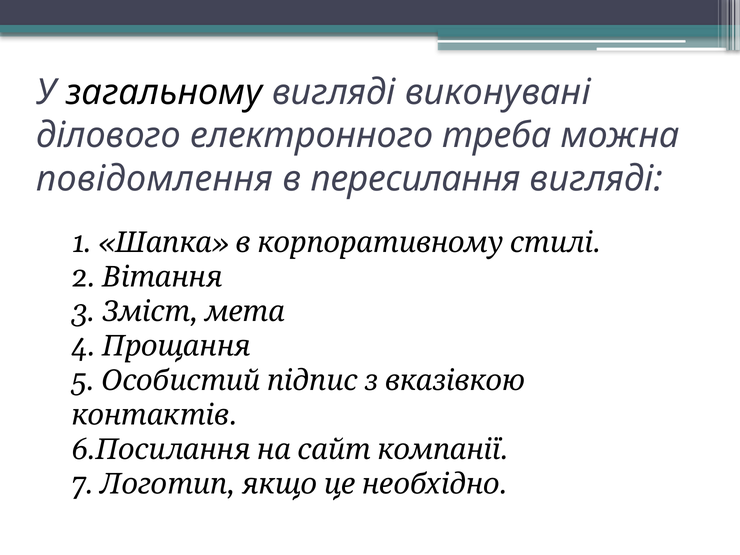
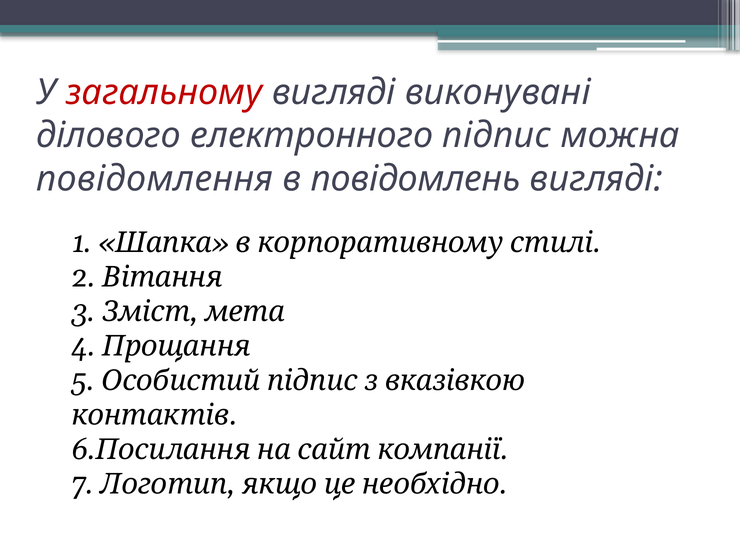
загальному colour: black -> red
треба: треба -> підпис
пересилання: пересилання -> повідомлень
